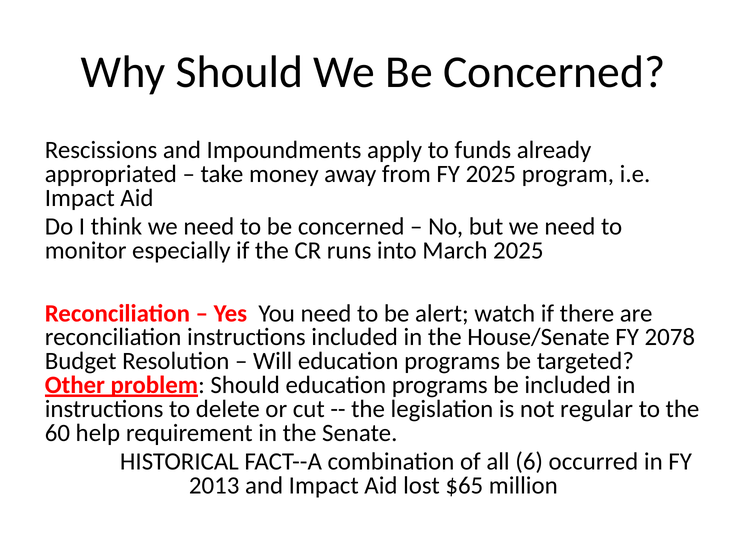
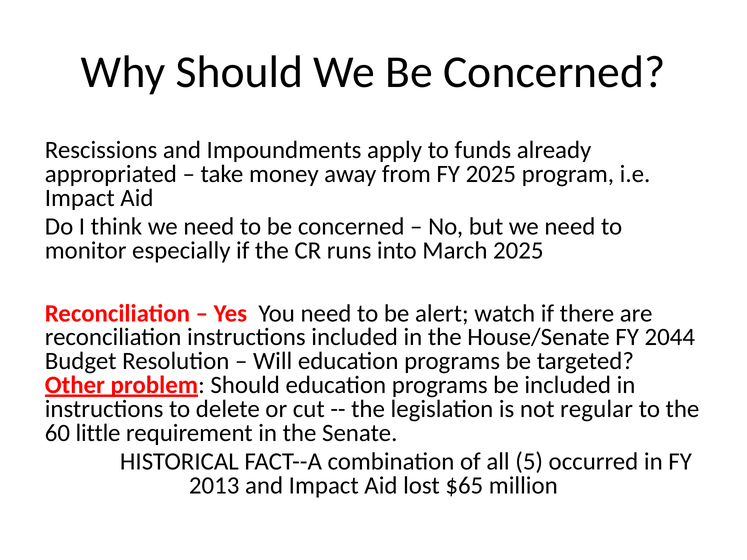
2078: 2078 -> 2044
help: help -> little
6: 6 -> 5
